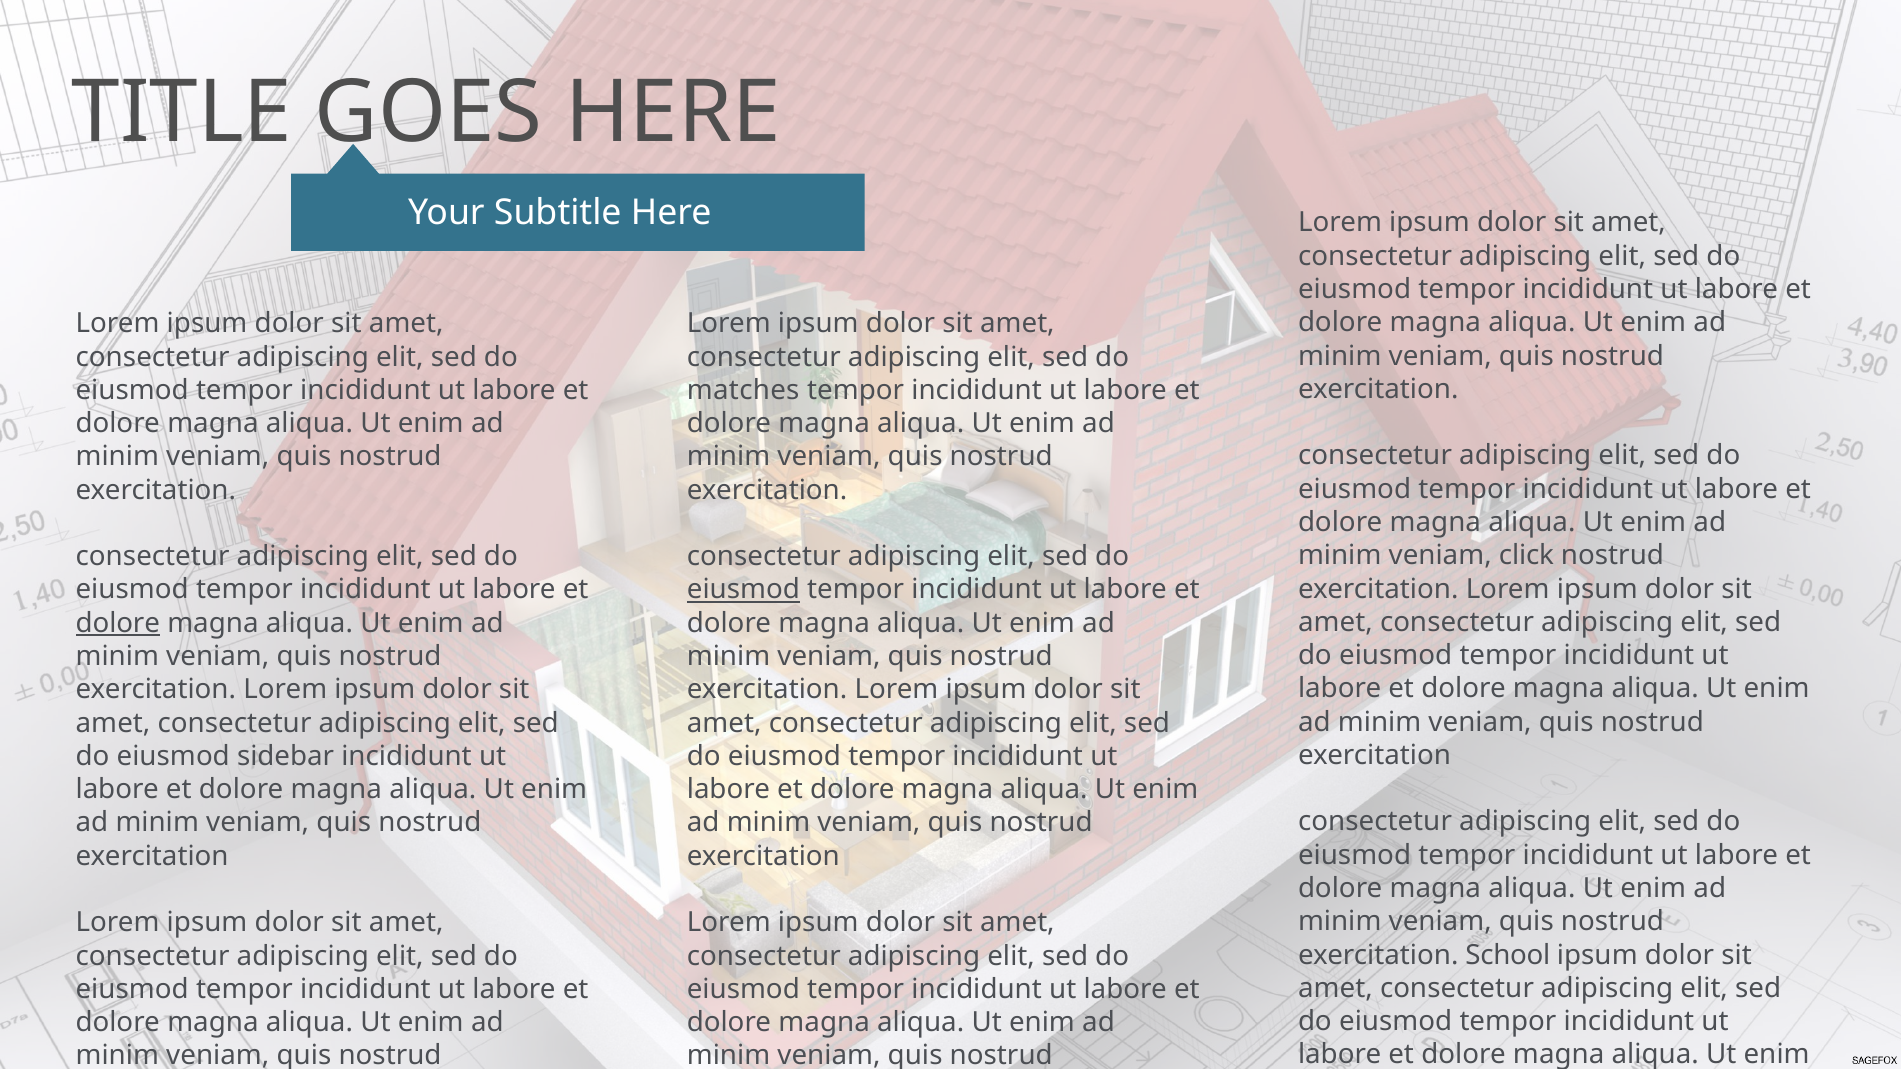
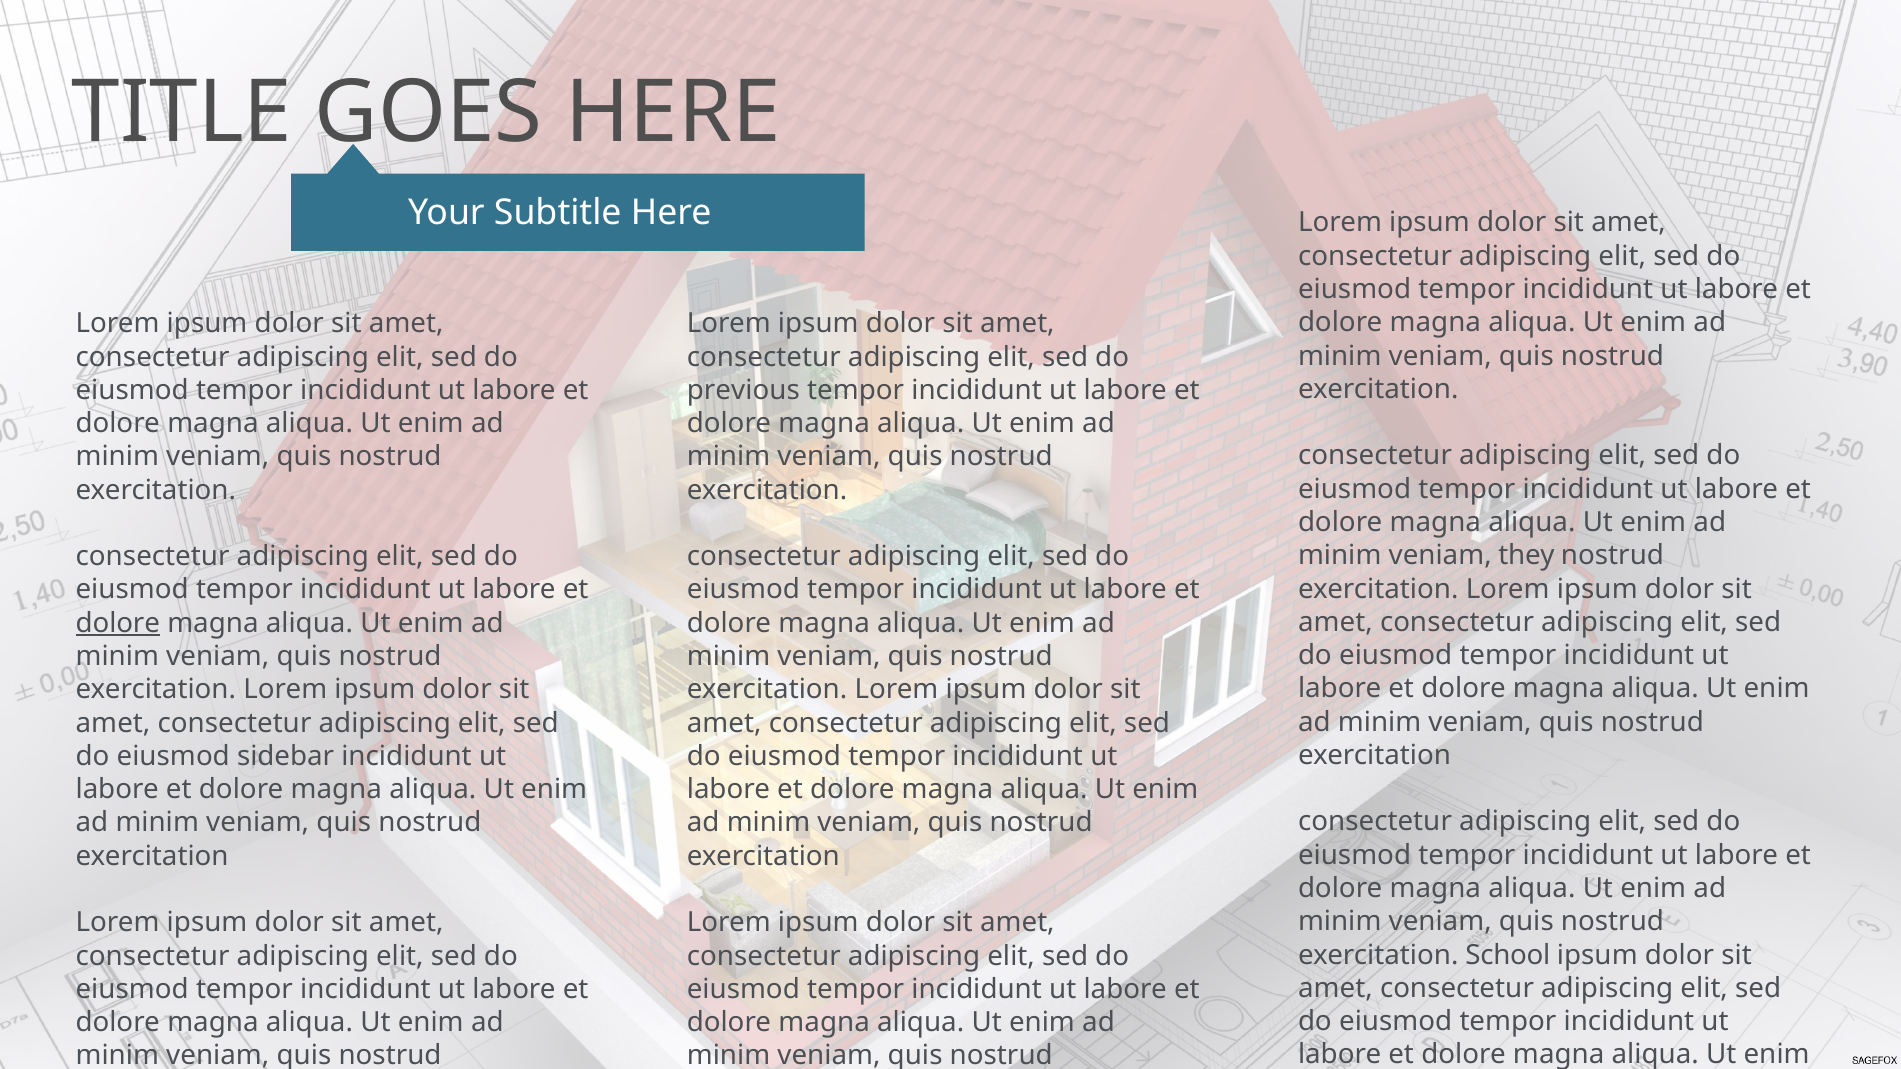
matches: matches -> previous
click: click -> they
eiusmod at (743, 590) underline: present -> none
